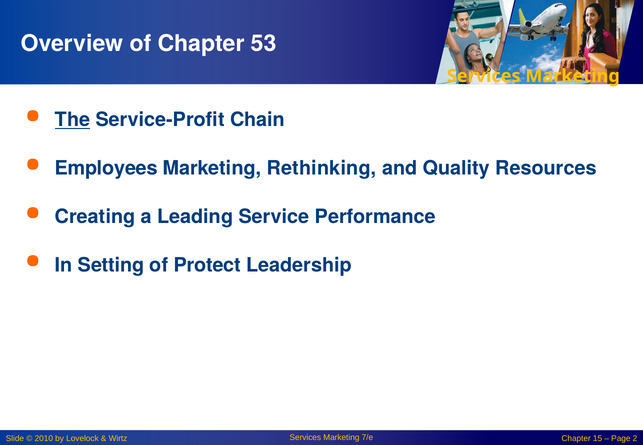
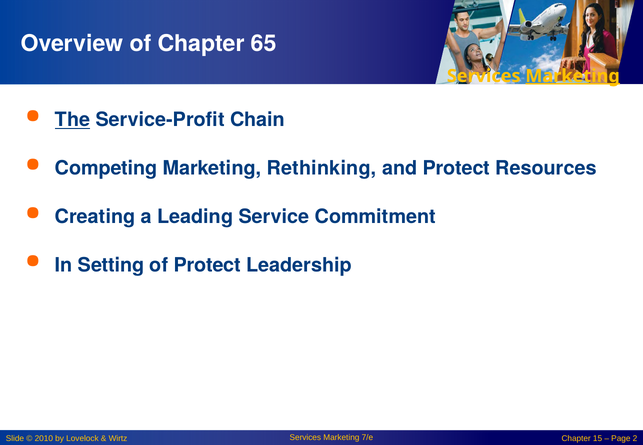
53: 53 -> 65
Marketing at (573, 76) underline: none -> present
Employees: Employees -> Competing
and Quality: Quality -> Protect
Performance: Performance -> Commitment
